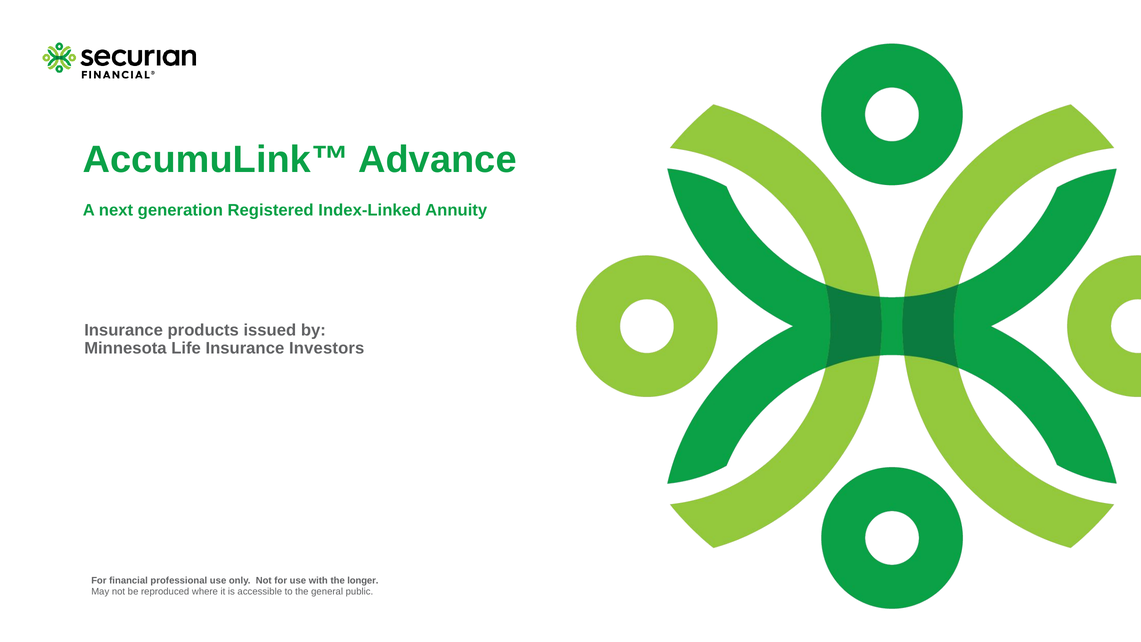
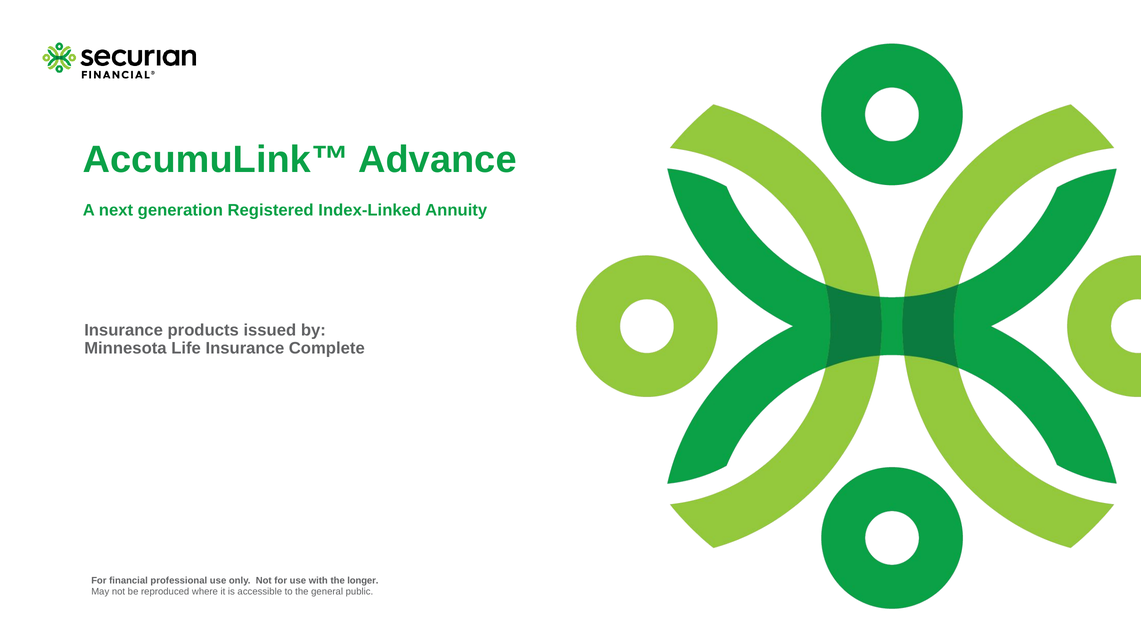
Investors: Investors -> Complete
